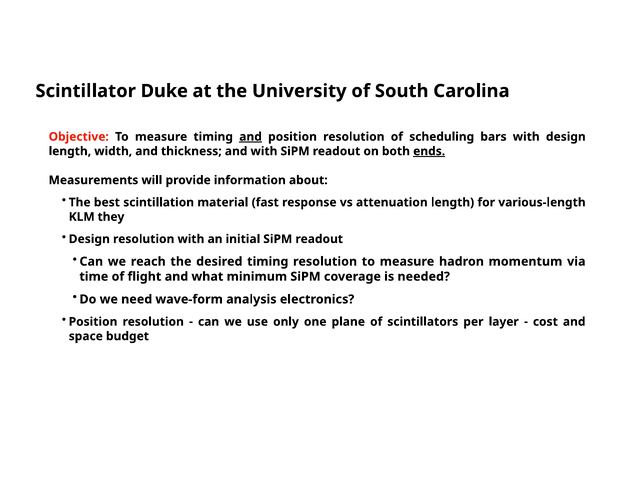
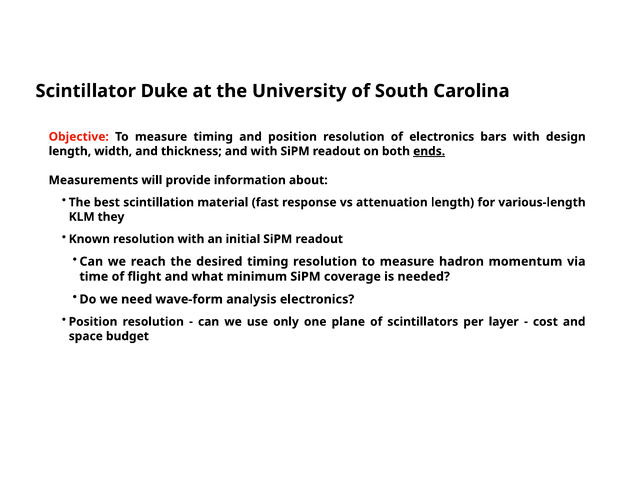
and at (251, 137) underline: present -> none
of scheduling: scheduling -> electronics
Design at (89, 239): Design -> Known
